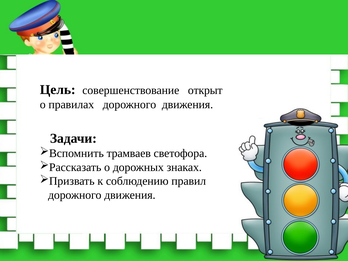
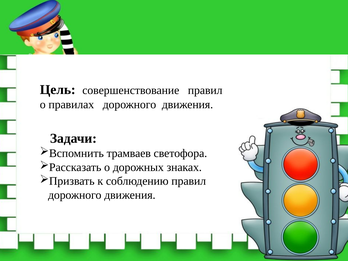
совершенствование открыт: открыт -> правил
